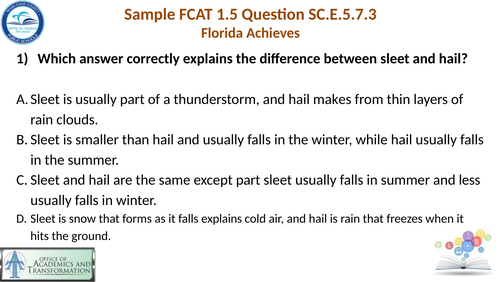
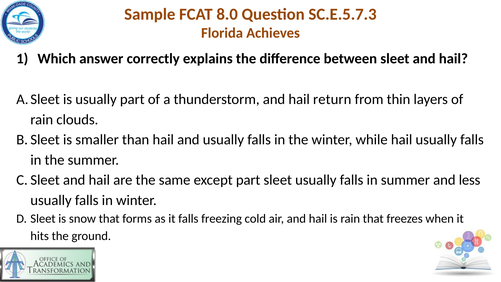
1.5: 1.5 -> 8.0
makes: makes -> return
falls explains: explains -> freezing
